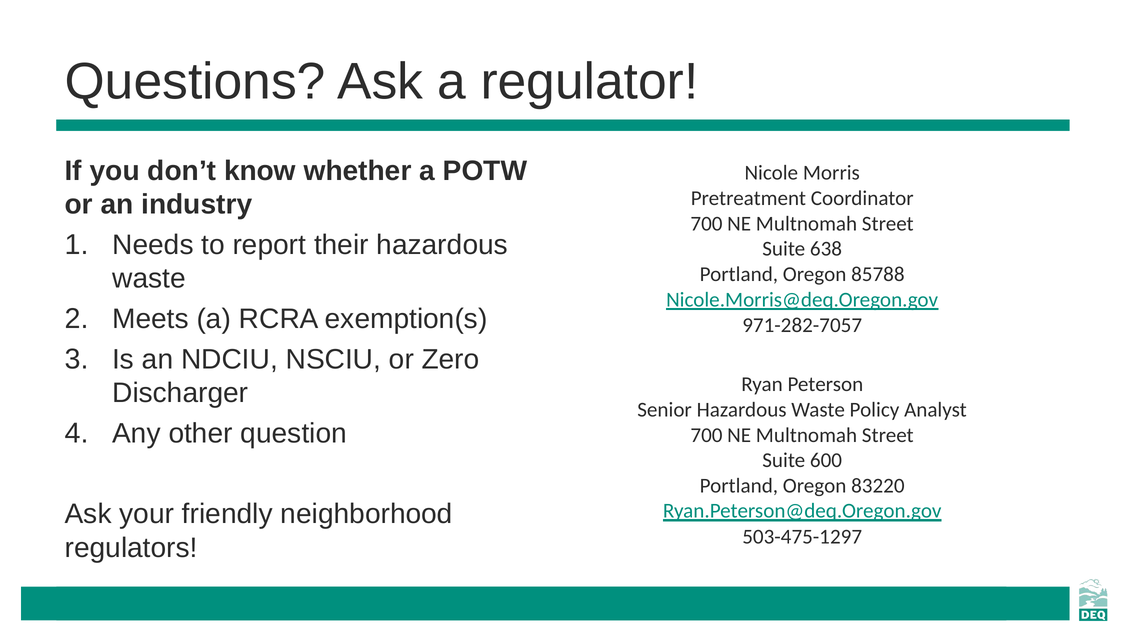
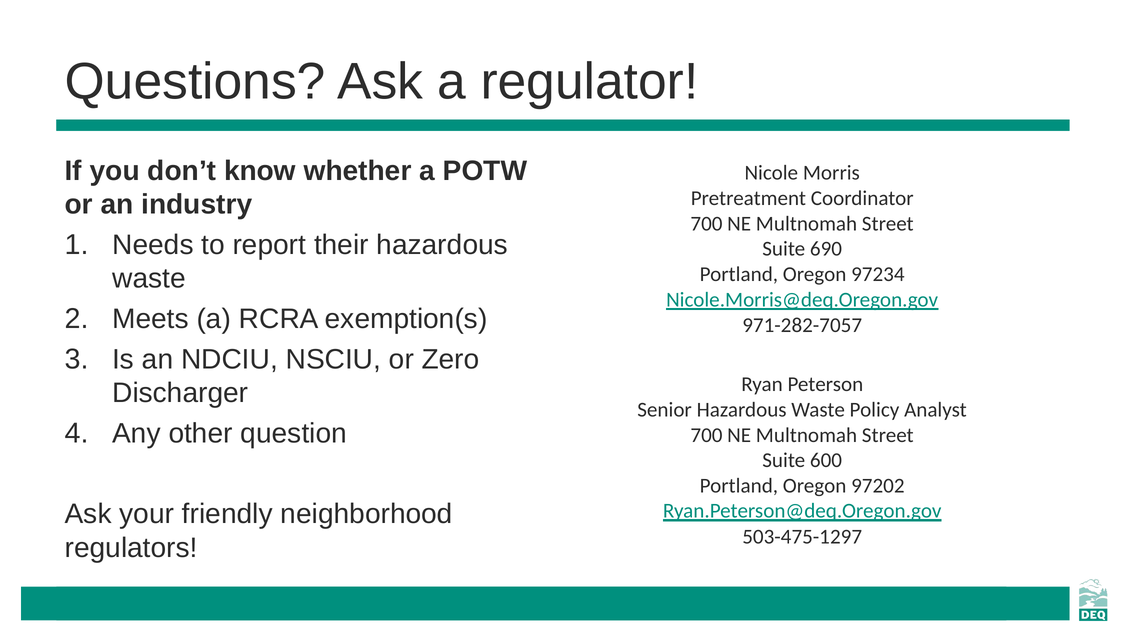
638: 638 -> 690
85788: 85788 -> 97234
83220: 83220 -> 97202
